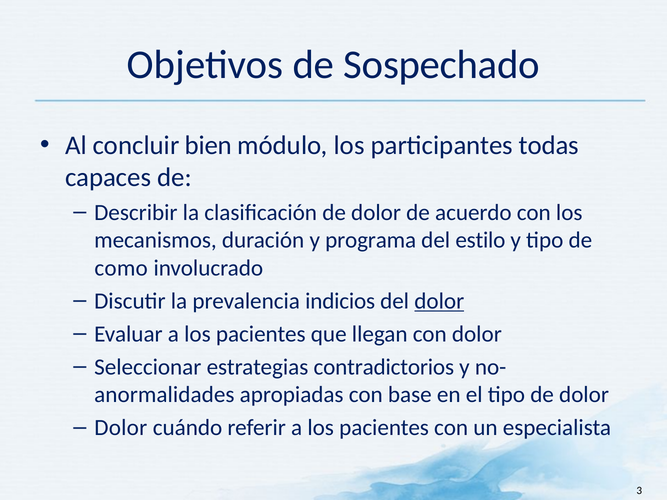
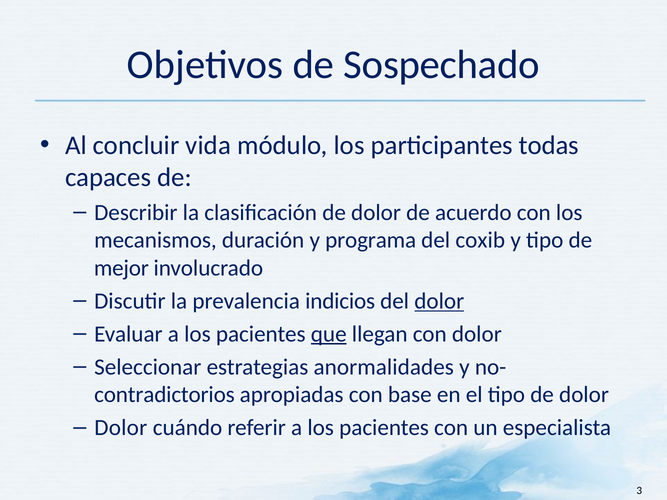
bien: bien -> vida
estilo: estilo -> coxib
como: como -> mejor
que underline: none -> present
contradictorios: contradictorios -> anormalidades
anormalidades: anormalidades -> contradictorios
